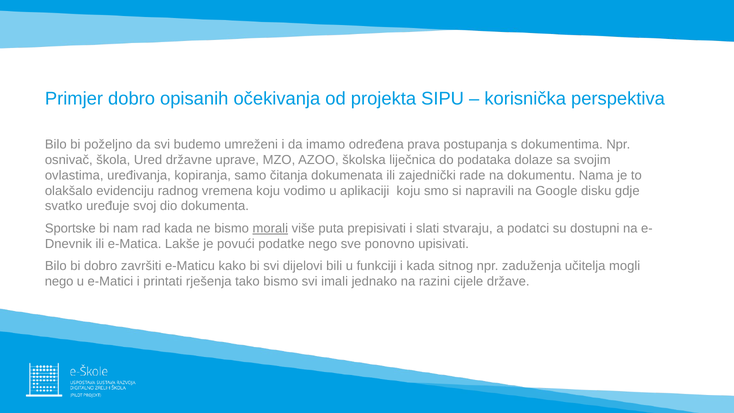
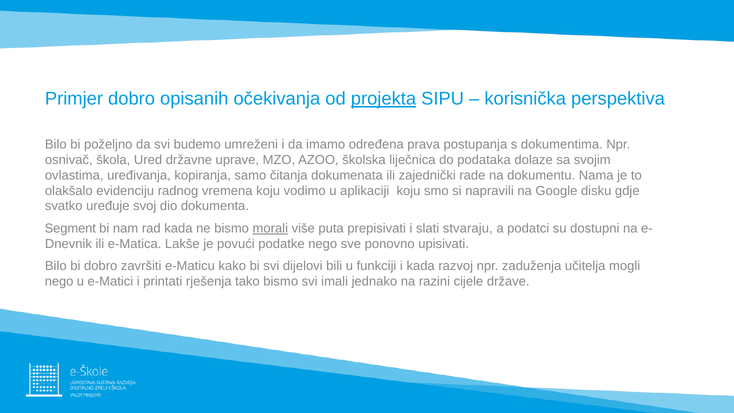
projekta underline: none -> present
Sportske: Sportske -> Segment
sitnog: sitnog -> razvoj
